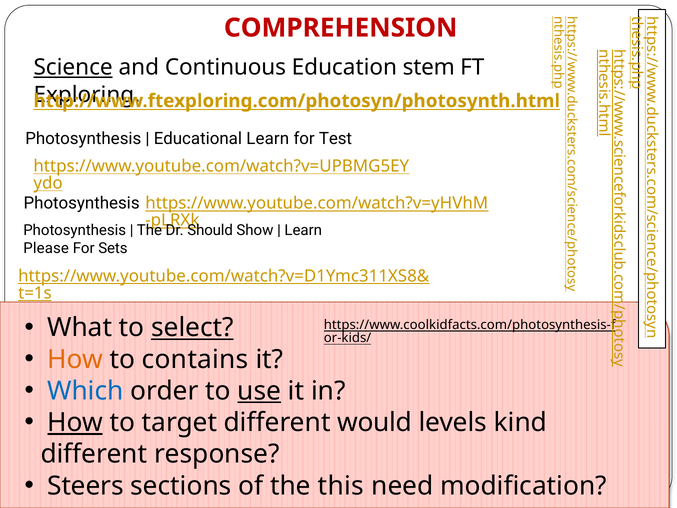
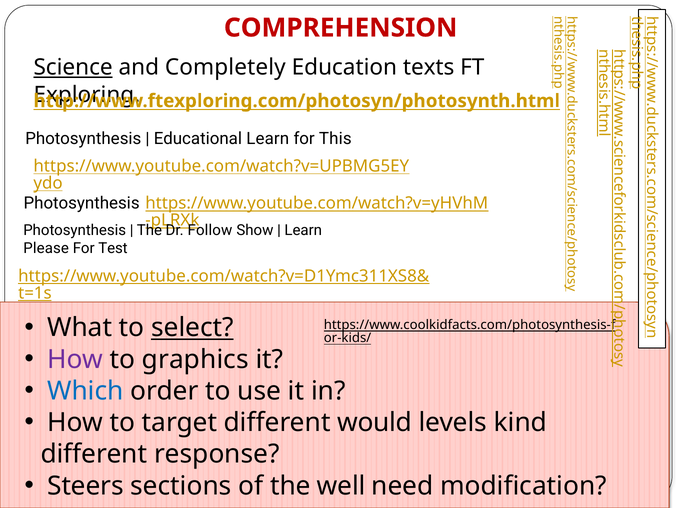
Continuous: Continuous -> Completely
stem: stem -> texts
Test: Test -> This
Should: Should -> Follow
Sets: Sets -> Test
How at (75, 359) colour: orange -> purple
contains: contains -> graphics
use underline: present -> none
How at (75, 422) underline: present -> none
this: this -> well
